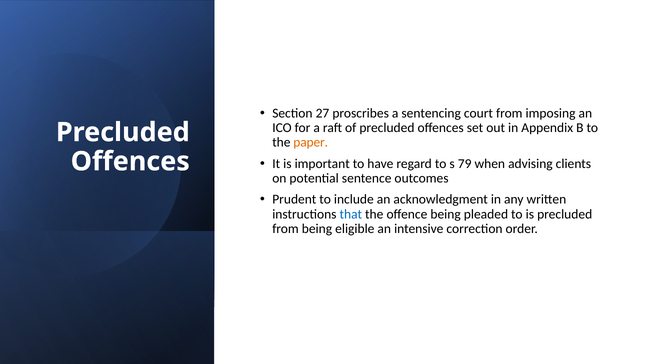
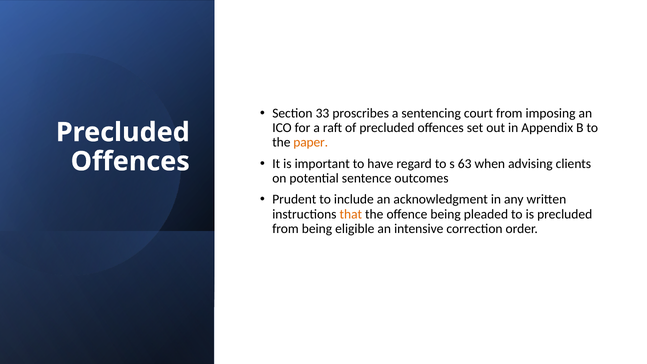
27: 27 -> 33
79: 79 -> 63
that colour: blue -> orange
